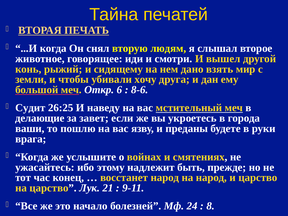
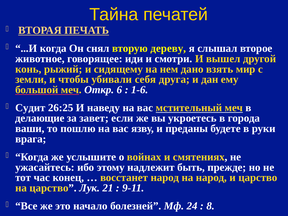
людям: людям -> дереву
хочу: хочу -> себя
8-6: 8-6 -> 1-6
